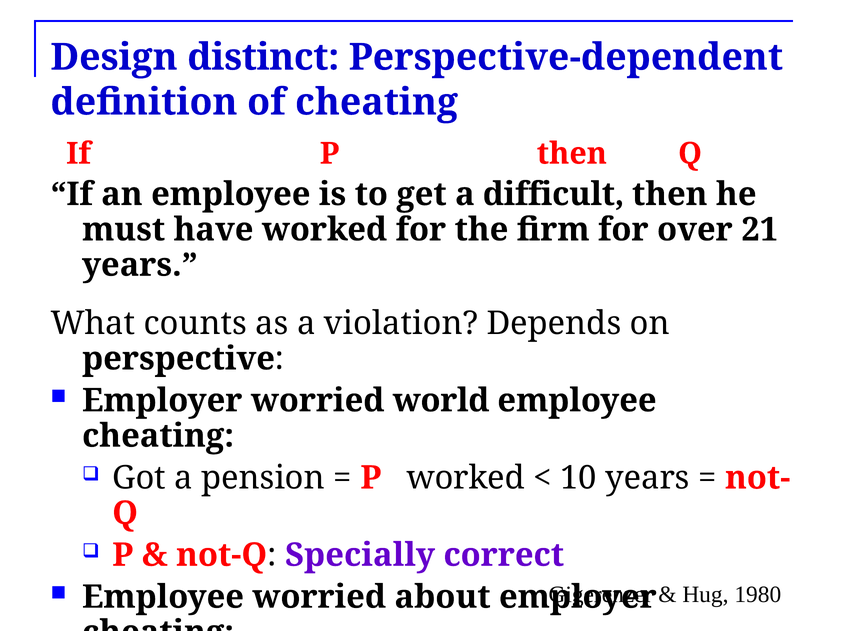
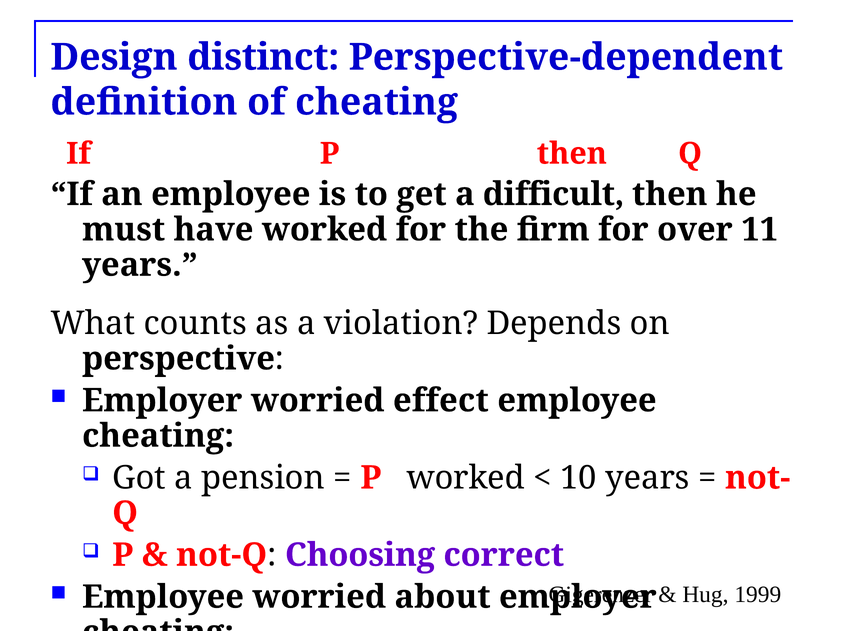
21: 21 -> 11
world: world -> effect
Specially: Specially -> Choosing
1980: 1980 -> 1999
